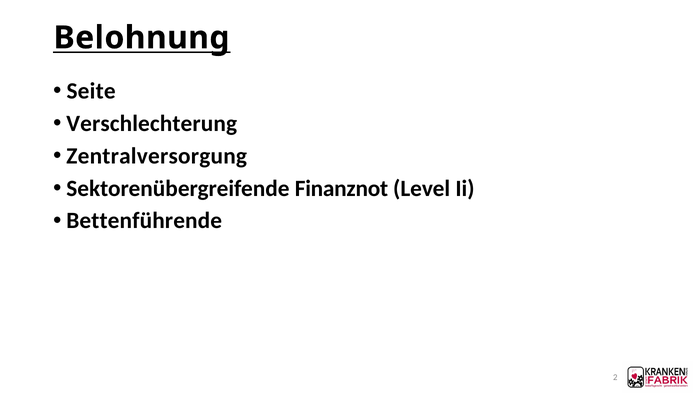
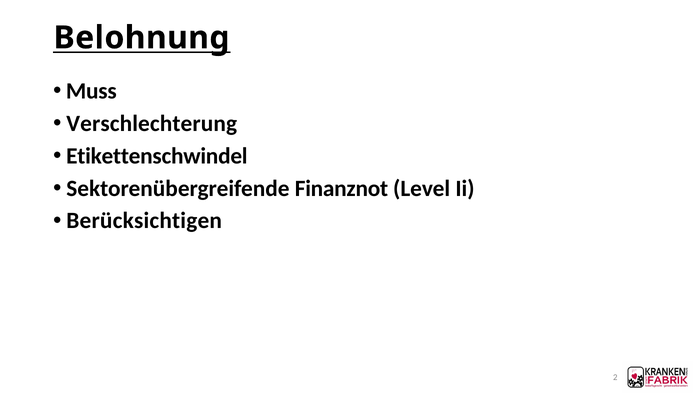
Seite: Seite -> Muss
Zentralversorgung: Zentralversorgung -> Etikettenschwindel
Bettenführende: Bettenführende -> Berücksichtigen
